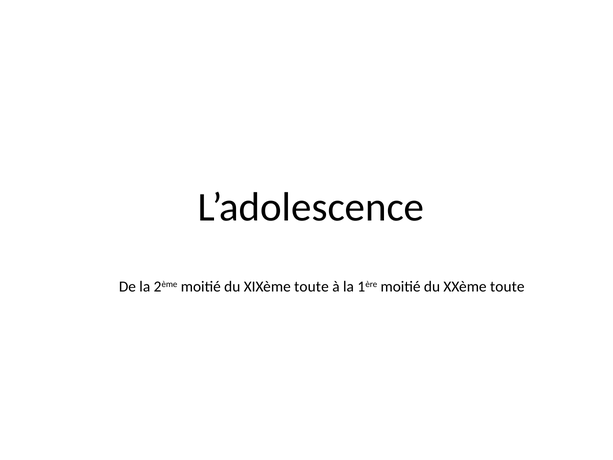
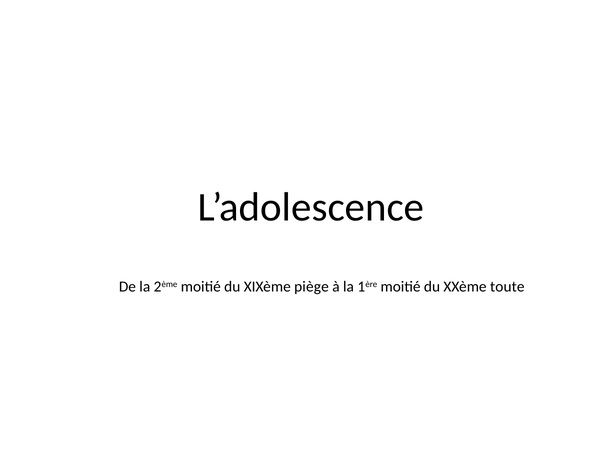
XIXème toute: toute -> piège
